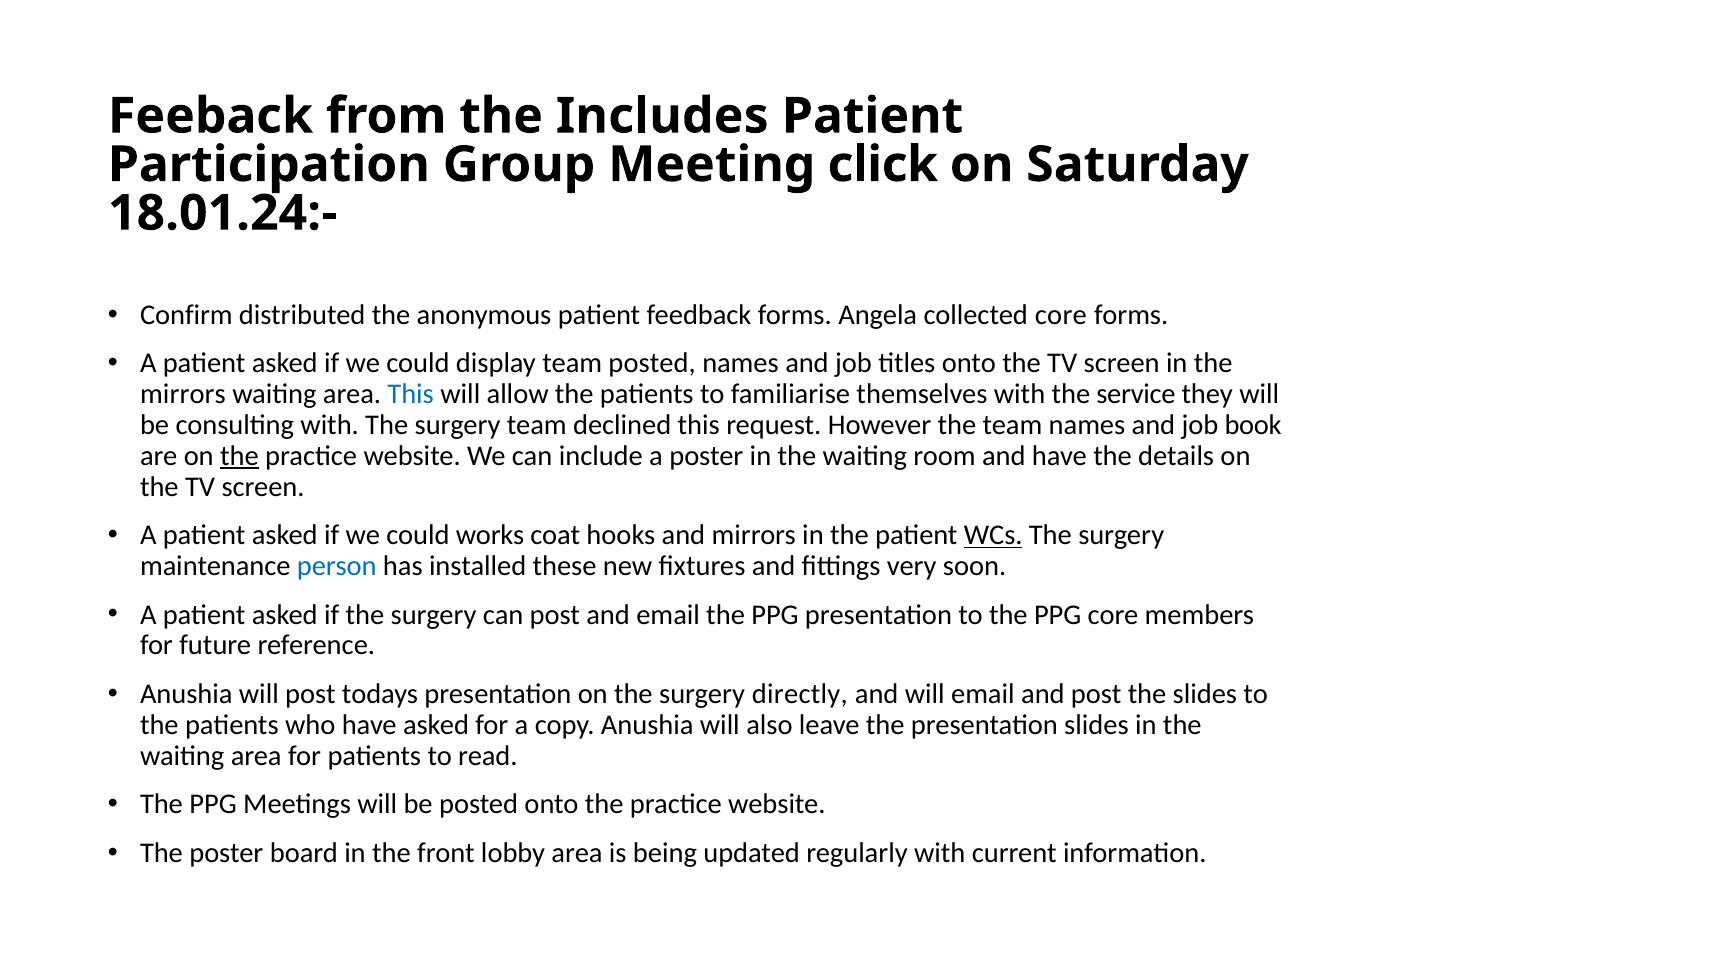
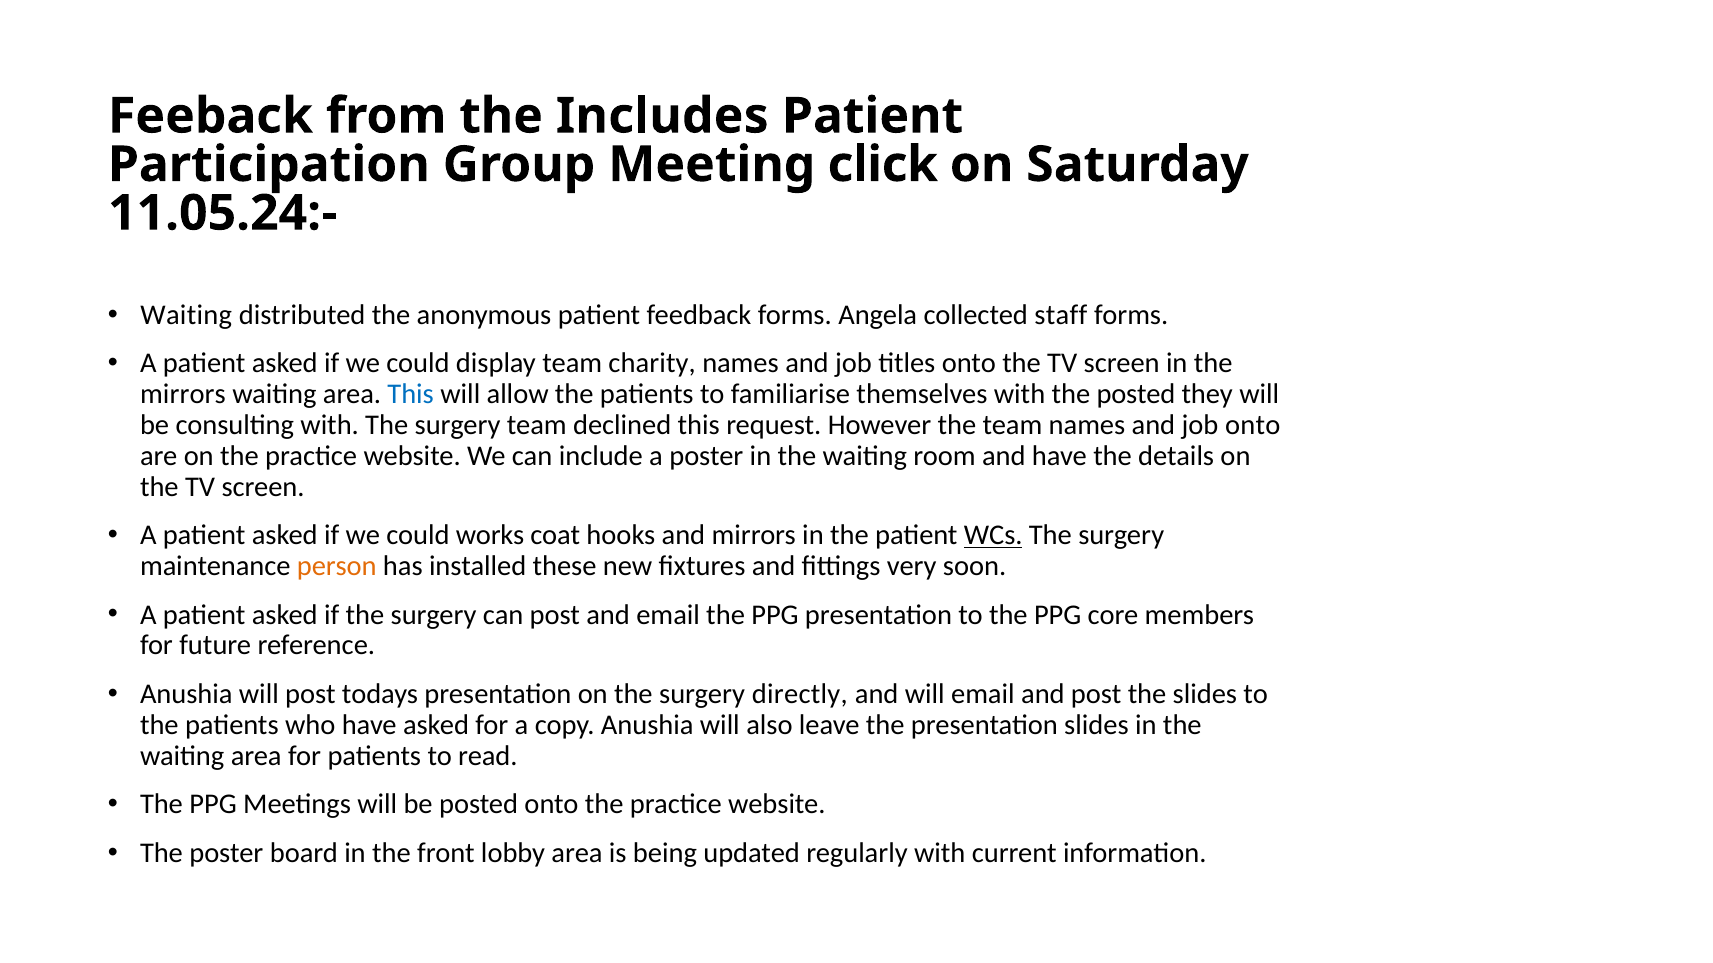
18.01.24:-: 18.01.24:- -> 11.05.24:-
Confirm at (186, 315): Confirm -> Waiting
collected core: core -> staff
team posted: posted -> charity
the service: service -> posted
job book: book -> onto
the at (239, 456) underline: present -> none
person colour: blue -> orange
